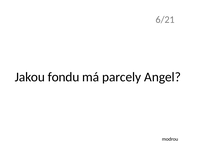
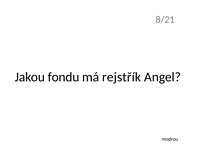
6/21: 6/21 -> 8/21
parcely: parcely -> rejstřík
